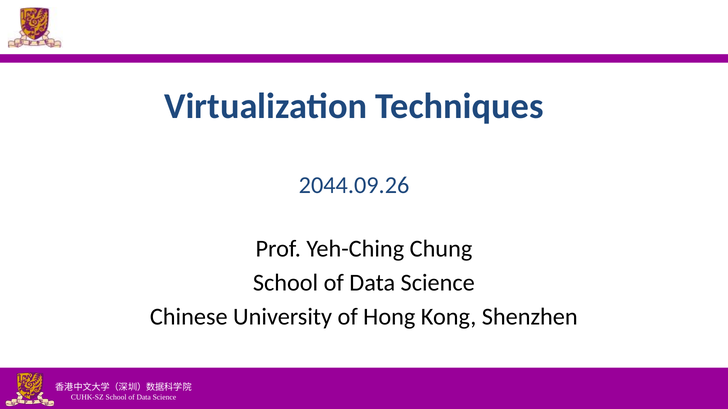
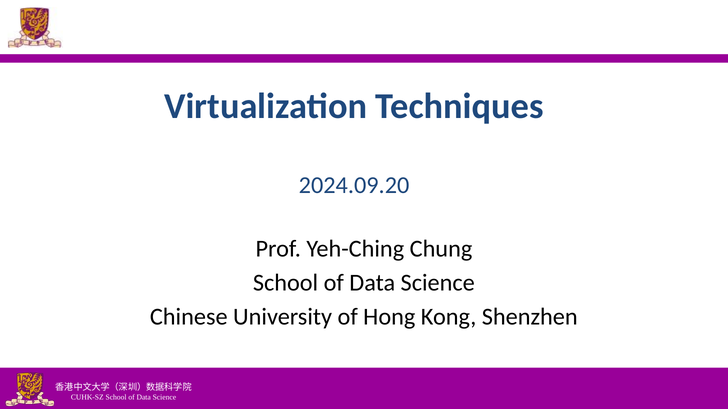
2044.09.26: 2044.09.26 -> 2024.09.20
